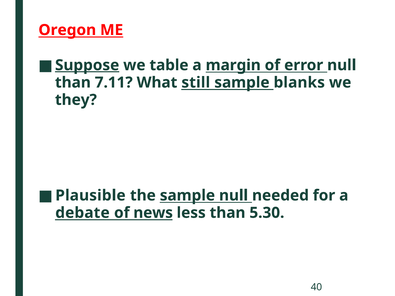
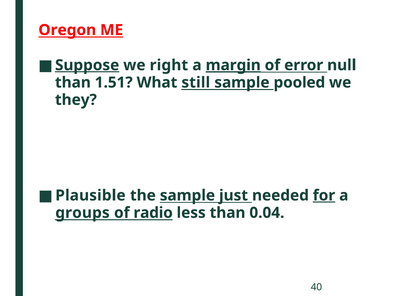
table: table -> right
margin underline: none -> present
7.11: 7.11 -> 1.51
blanks: blanks -> pooled
sample null: null -> just
for underline: none -> present
debate: debate -> groups
news: news -> radio
5.30: 5.30 -> 0.04
